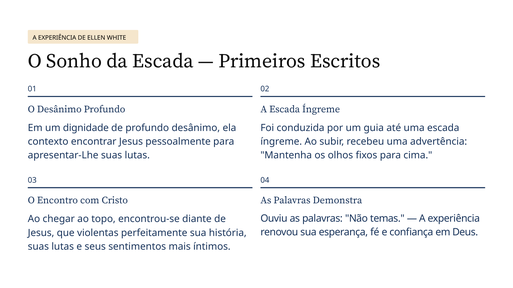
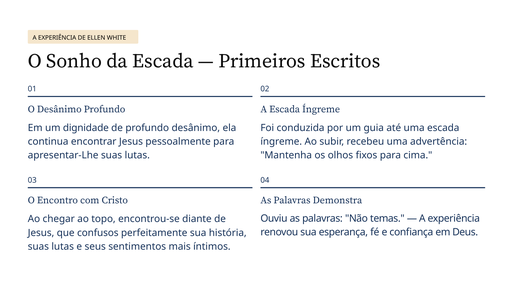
contexto: contexto -> continua
violentas: violentas -> confusos
